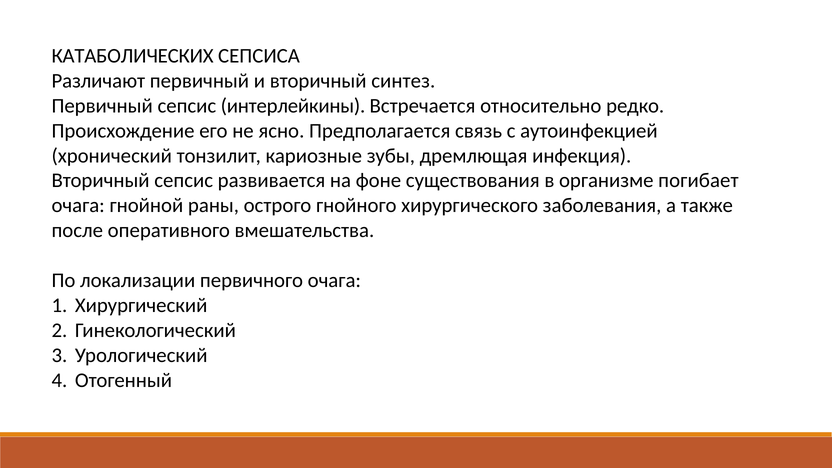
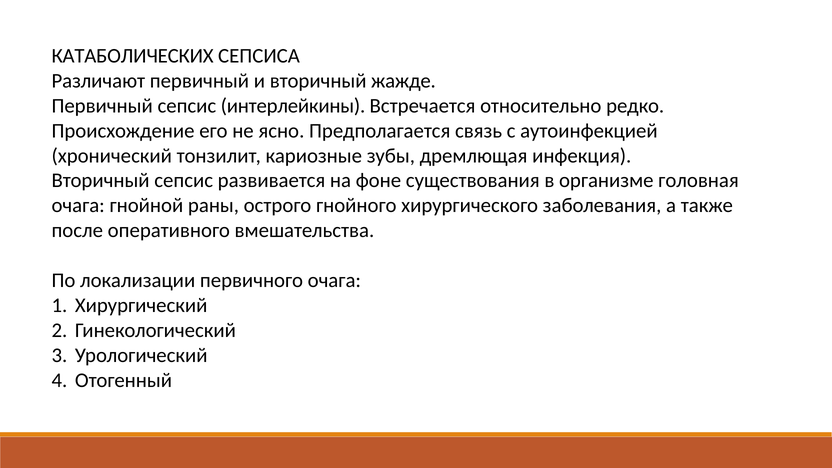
синтез: синтез -> жажде
погибает: погибает -> головная
